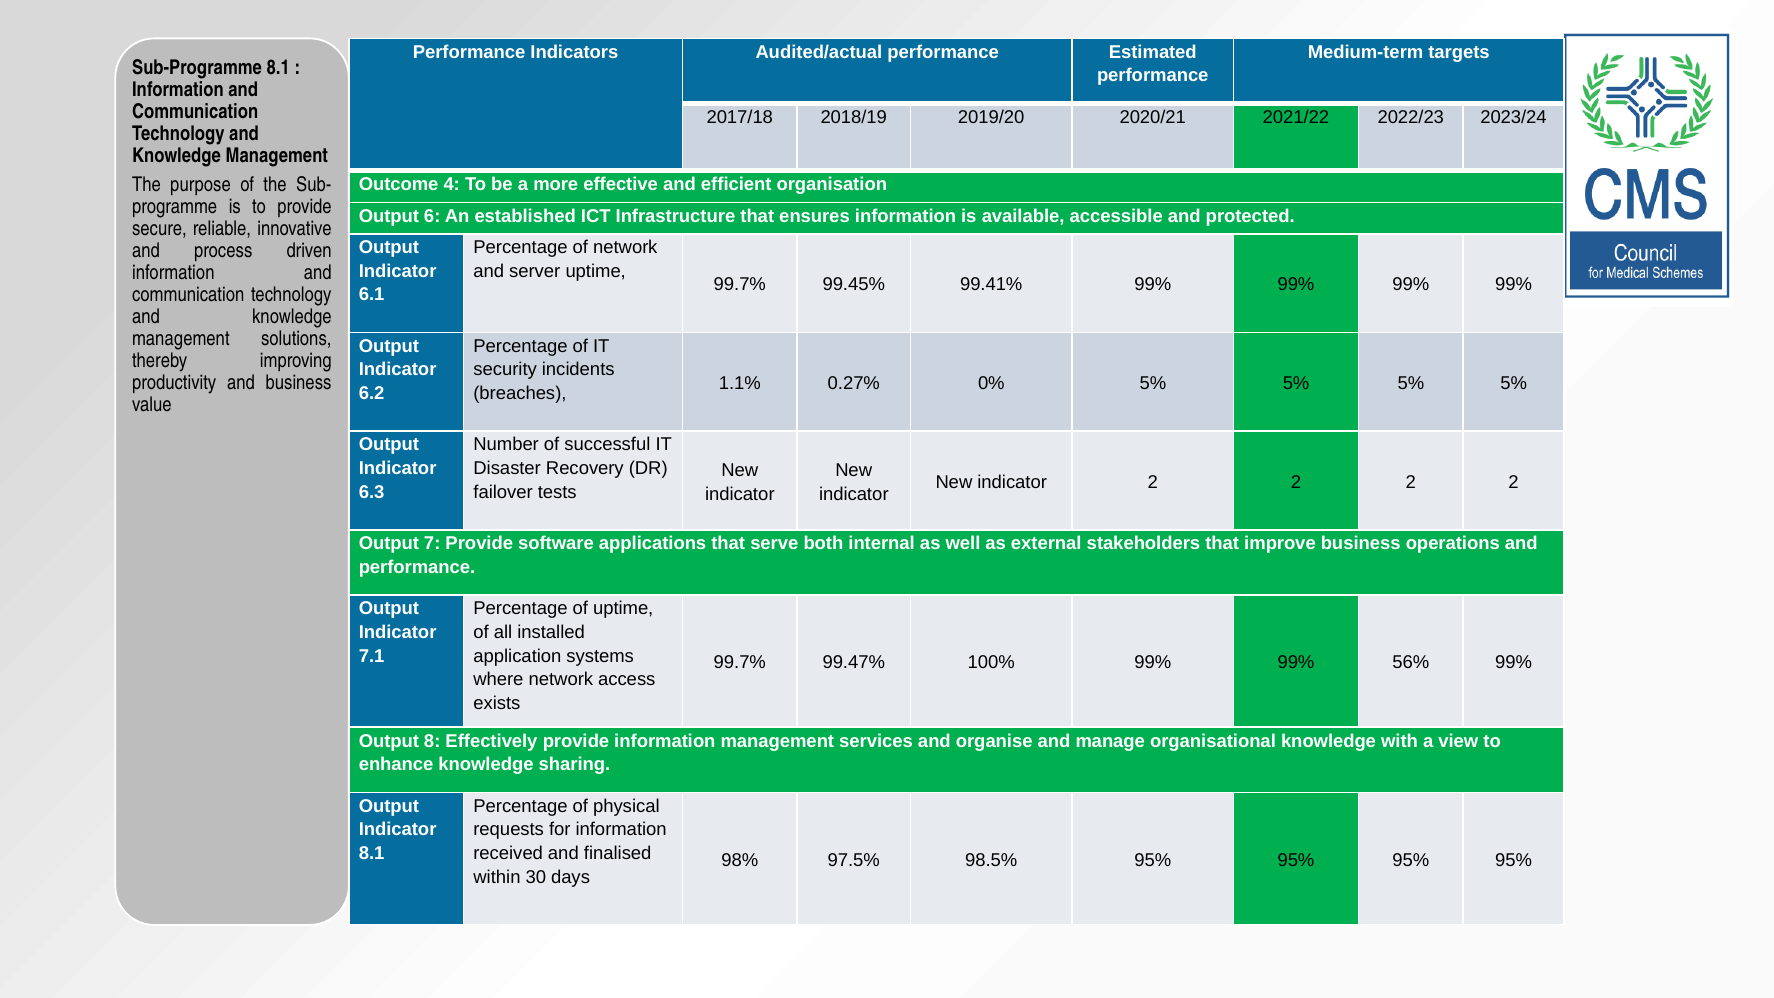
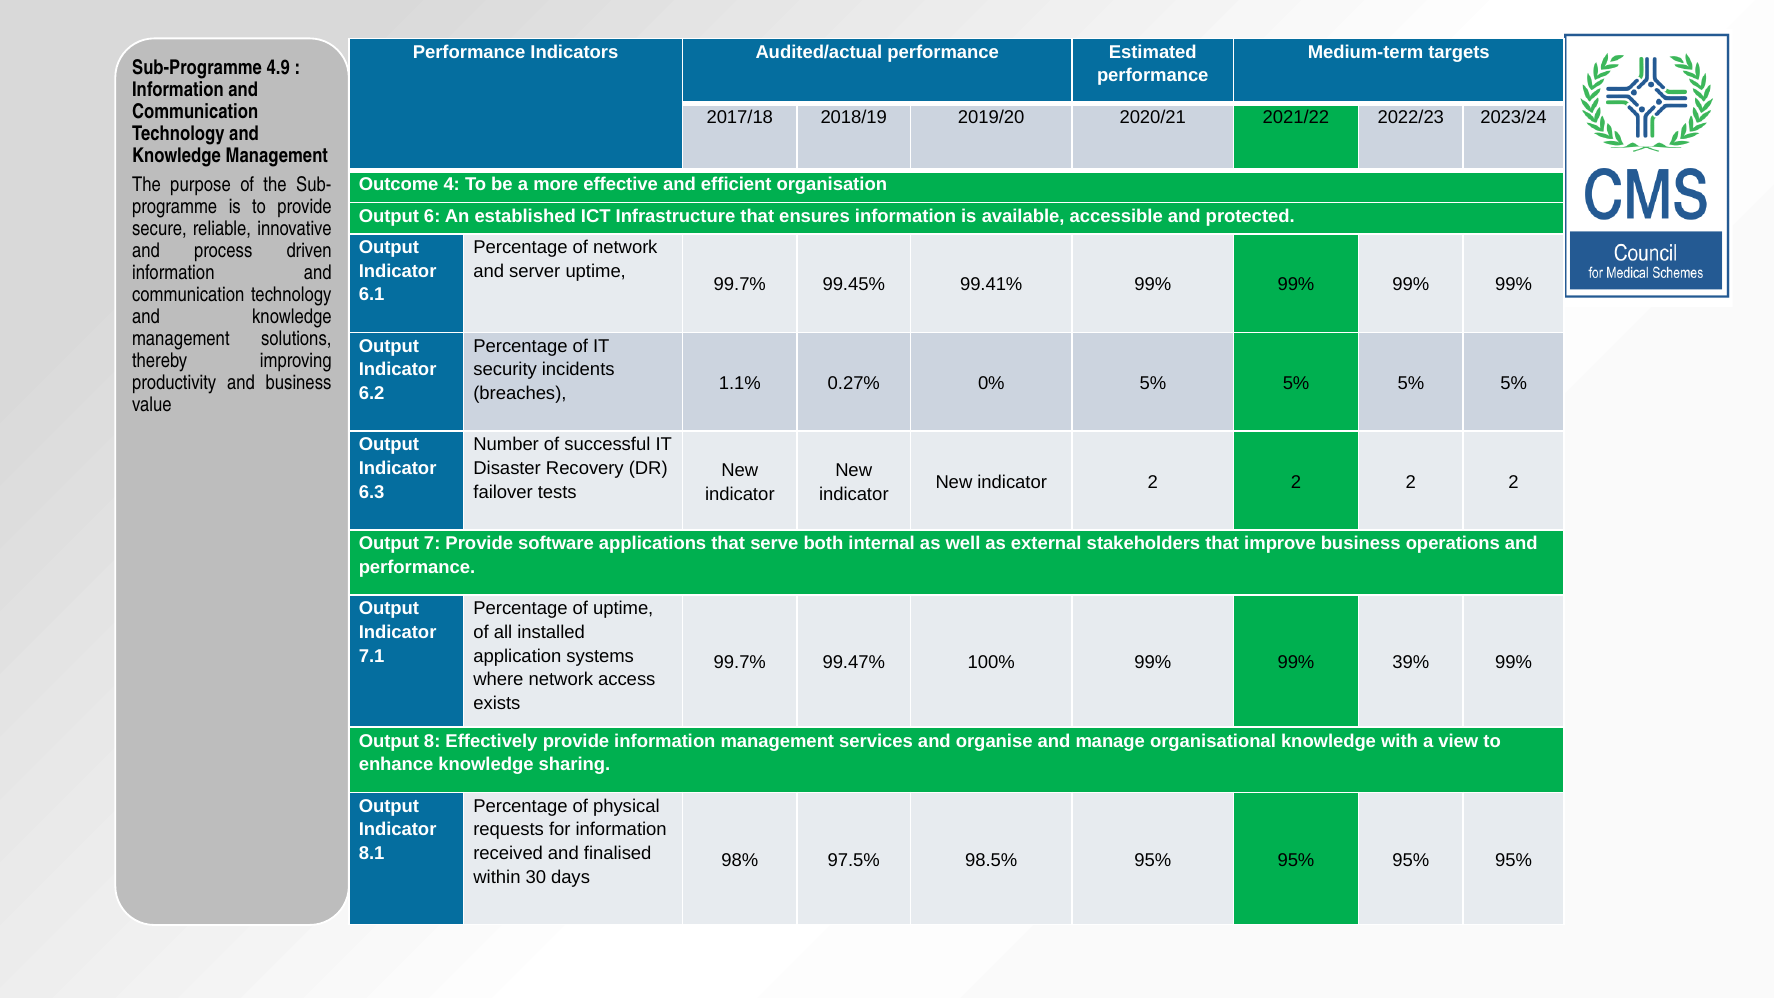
Sub-Programme 8.1: 8.1 -> 4.9
56%: 56% -> 39%
